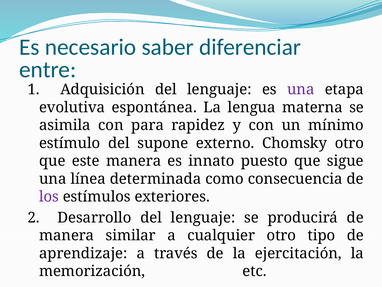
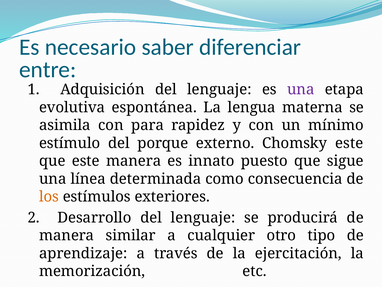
supone: supone -> porque
Chomsky otro: otro -> este
los colour: purple -> orange
